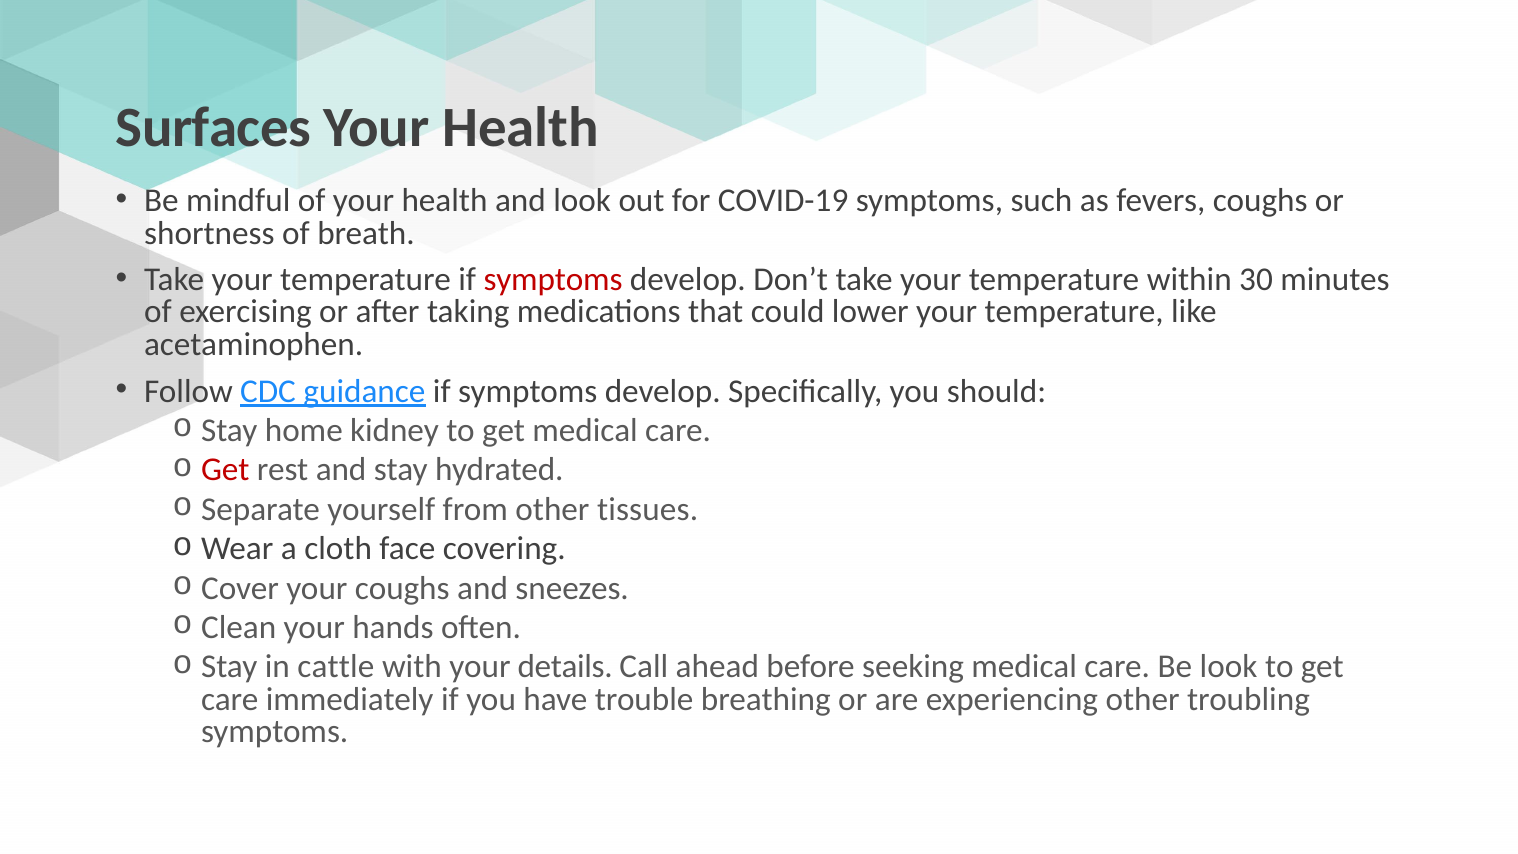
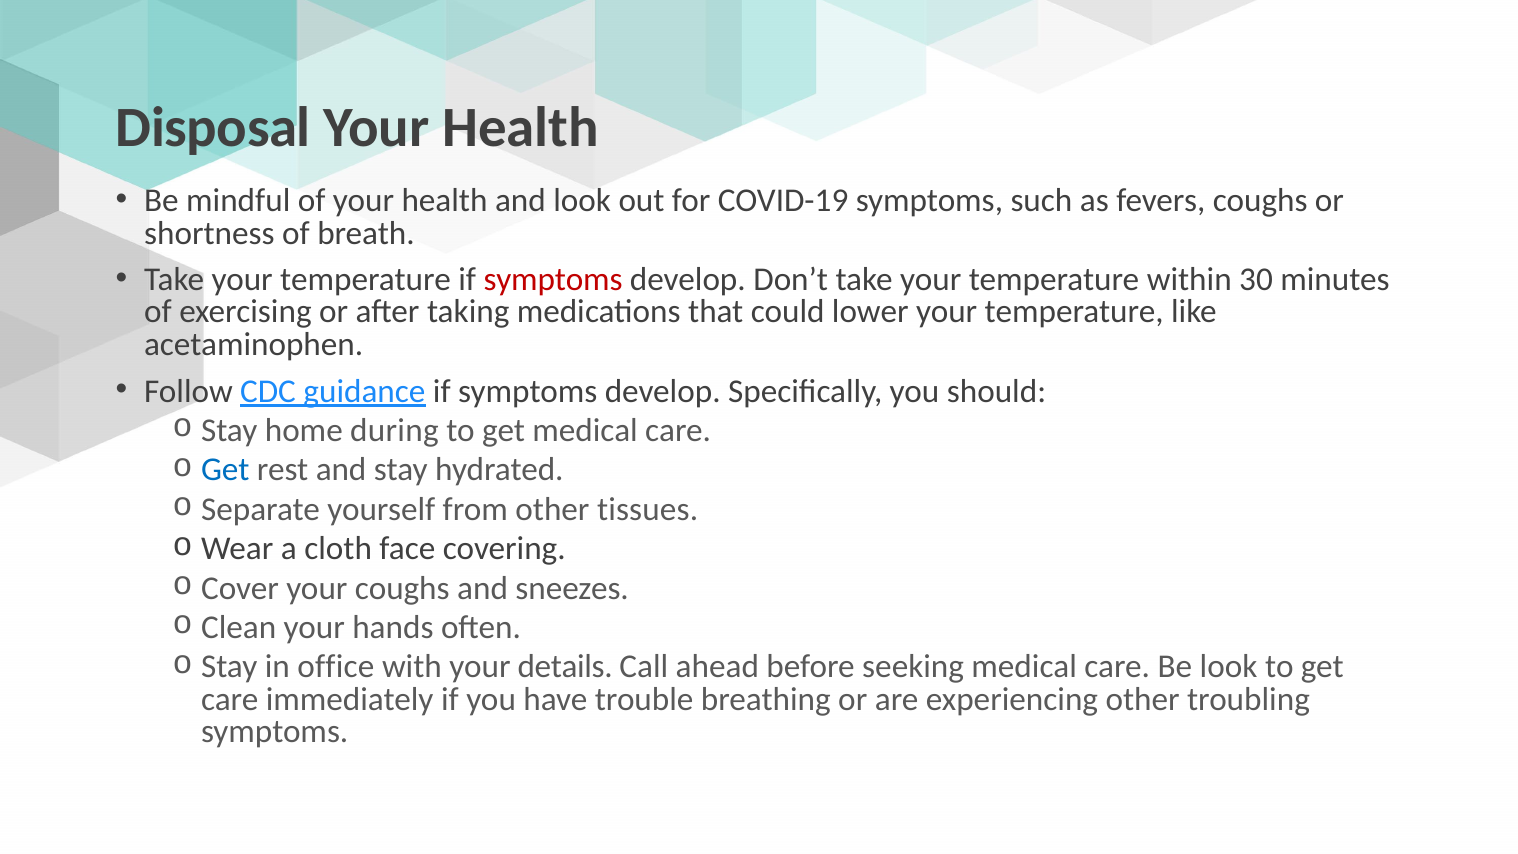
Surfaces: Surfaces -> Disposal
kidney: kidney -> during
Get at (225, 470) colour: red -> blue
cattle: cattle -> office
